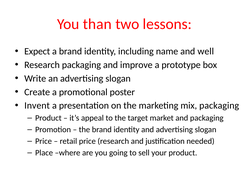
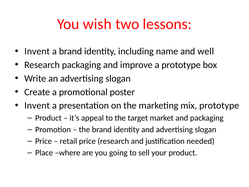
than: than -> wish
Expect at (37, 51): Expect -> Invent
mix packaging: packaging -> prototype
